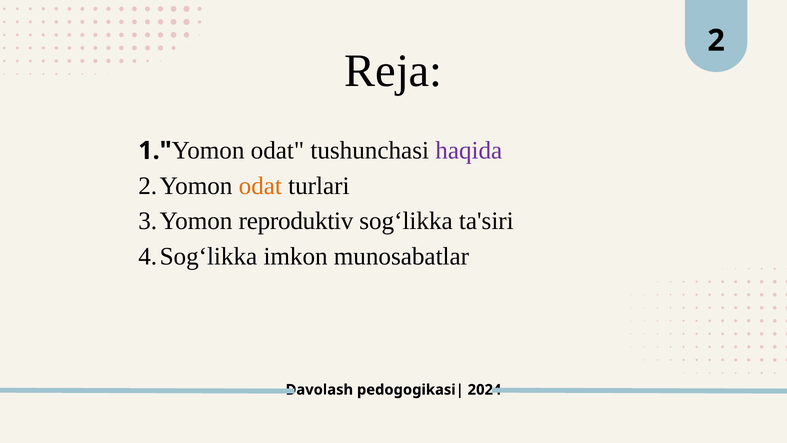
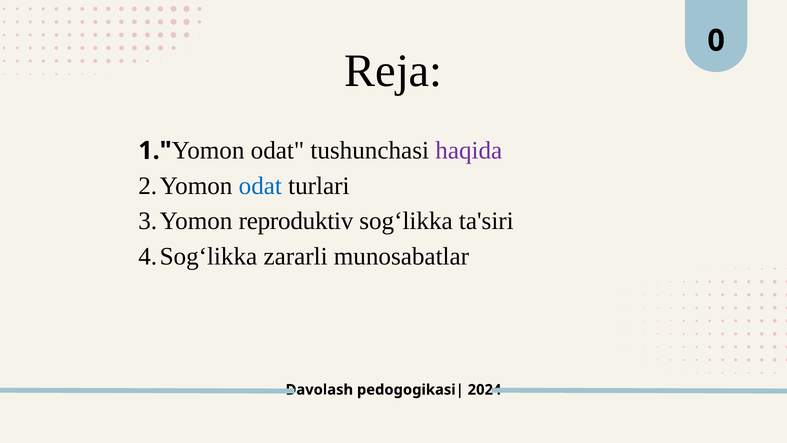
2: 2 -> 0
odat at (260, 186) colour: orange -> blue
imkon: imkon -> zararli
